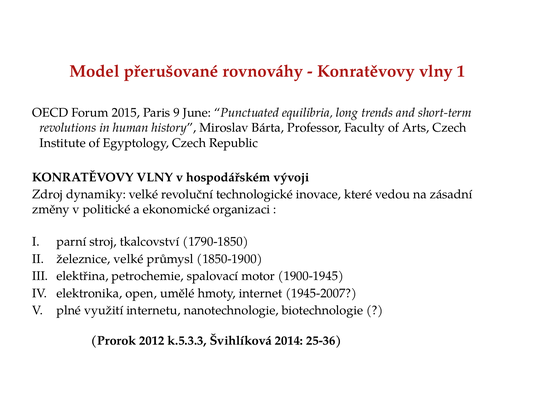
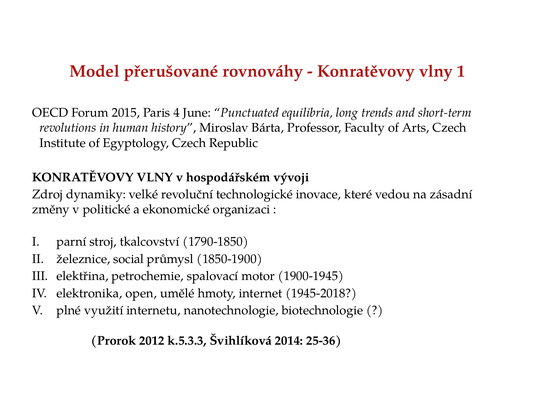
9: 9 -> 4
železnice velké: velké -> social
1945-2007: 1945-2007 -> 1945-2018
